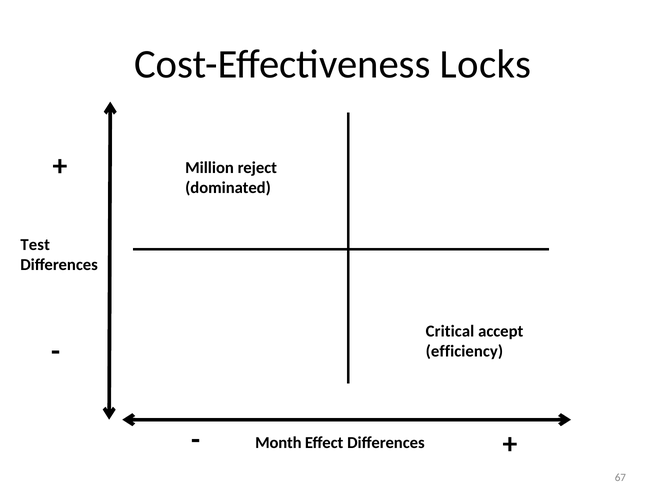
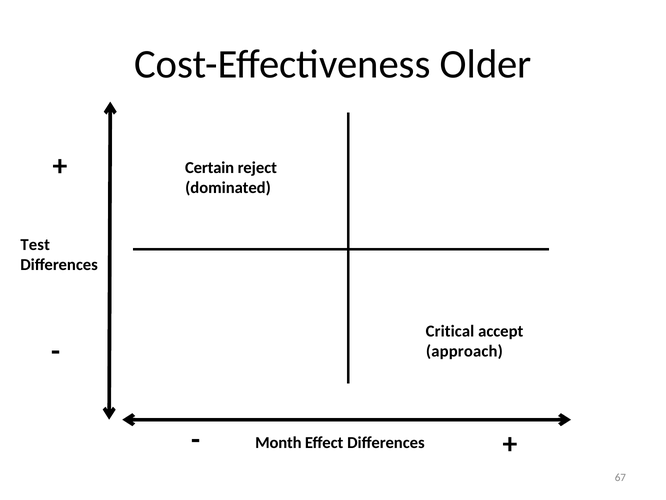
Locks: Locks -> Older
Million: Million -> Certain
efficiency: efficiency -> approach
